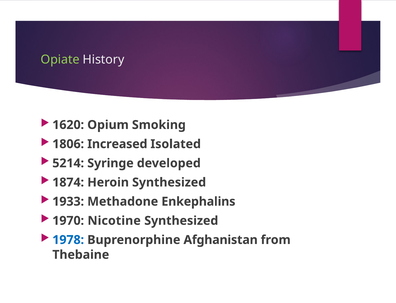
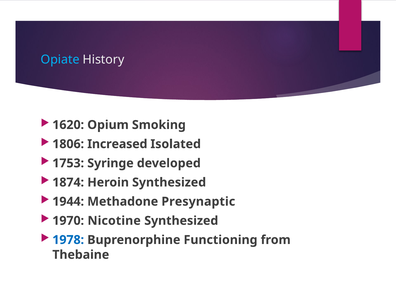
Opiate colour: light green -> light blue
5214: 5214 -> 1753
1933: 1933 -> 1944
Enkephalins: Enkephalins -> Presynaptic
Afghanistan: Afghanistan -> Functioning
